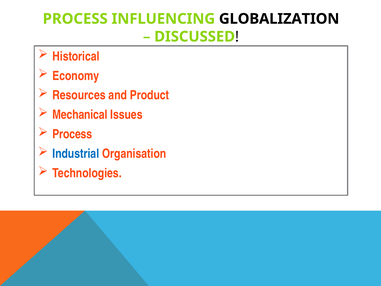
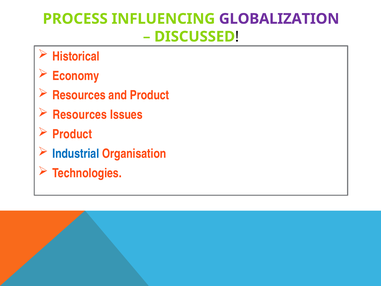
GLOBALIZATION colour: black -> purple
Mechanical at (80, 115): Mechanical -> Resources
Process at (72, 134): Process -> Product
